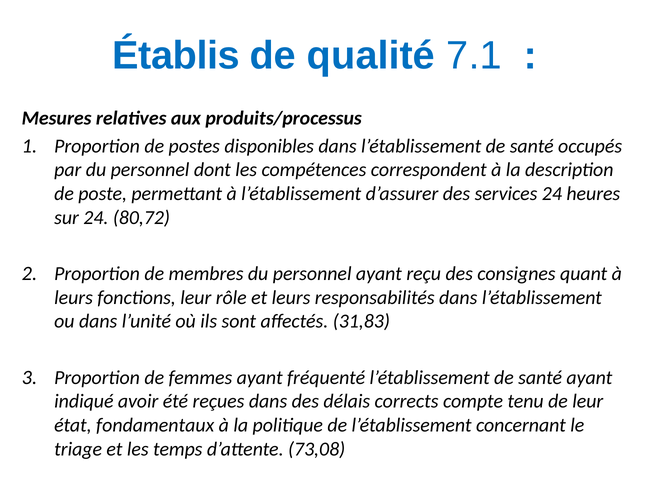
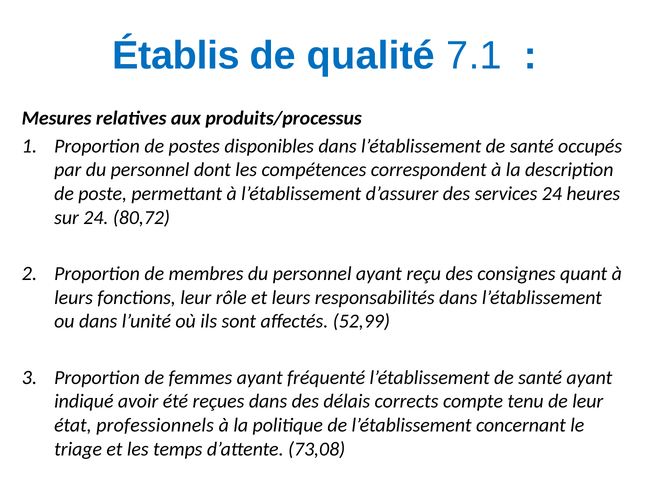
31,83: 31,83 -> 52,99
fondamentaux: fondamentaux -> professionnels
